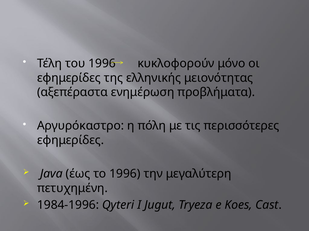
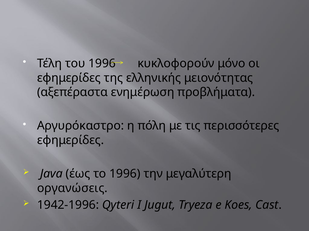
πετυχημένη: πετυχημένη -> οργανώσεις
1984-1996: 1984-1996 -> 1942-1996
